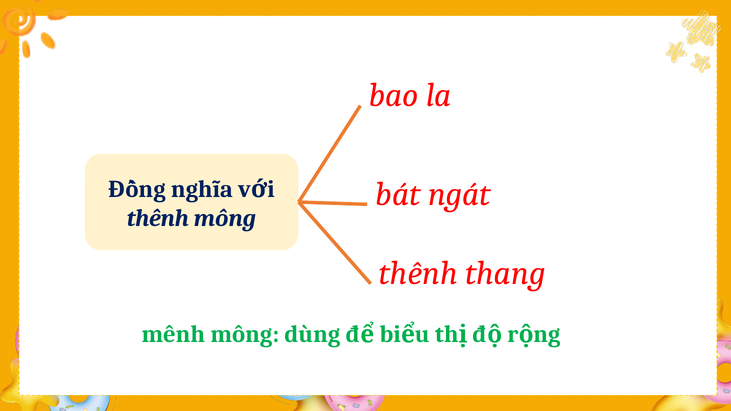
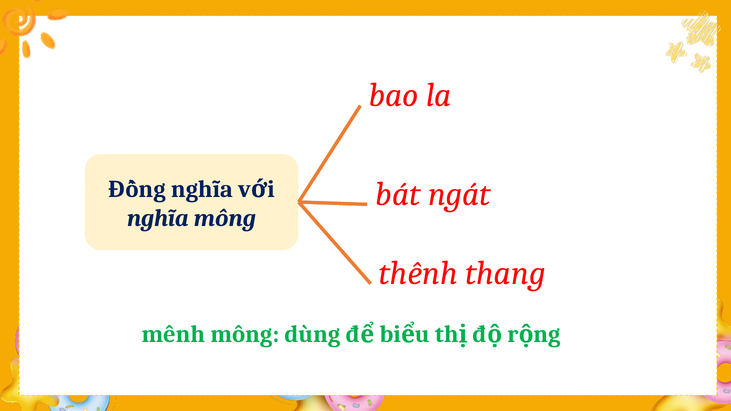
thênh at (158, 218): thênh -> nghĩa
